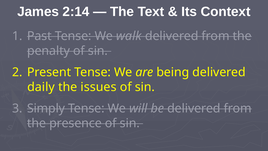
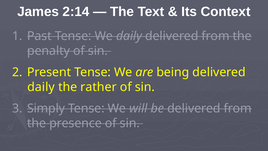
We walk: walk -> daily
issues: issues -> rather
